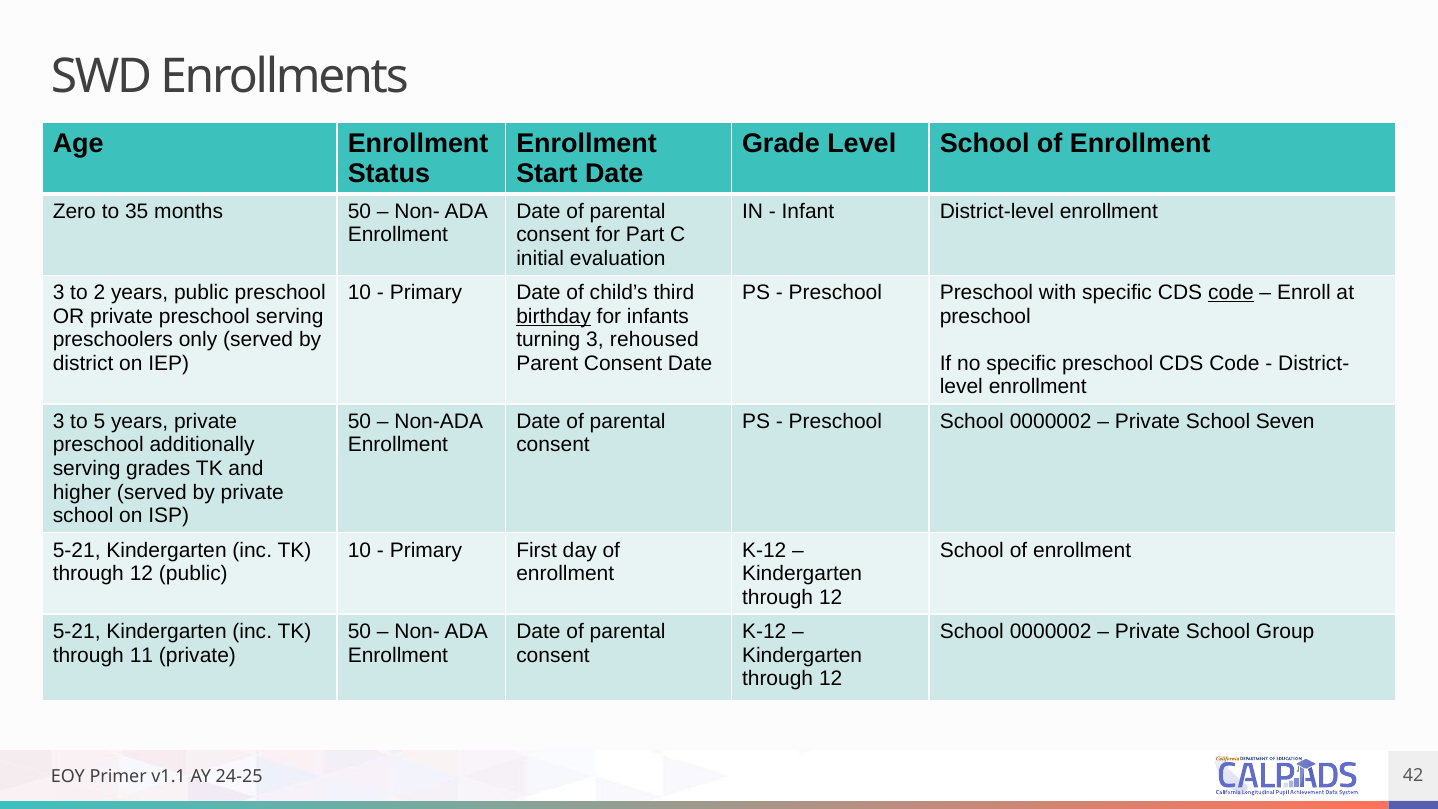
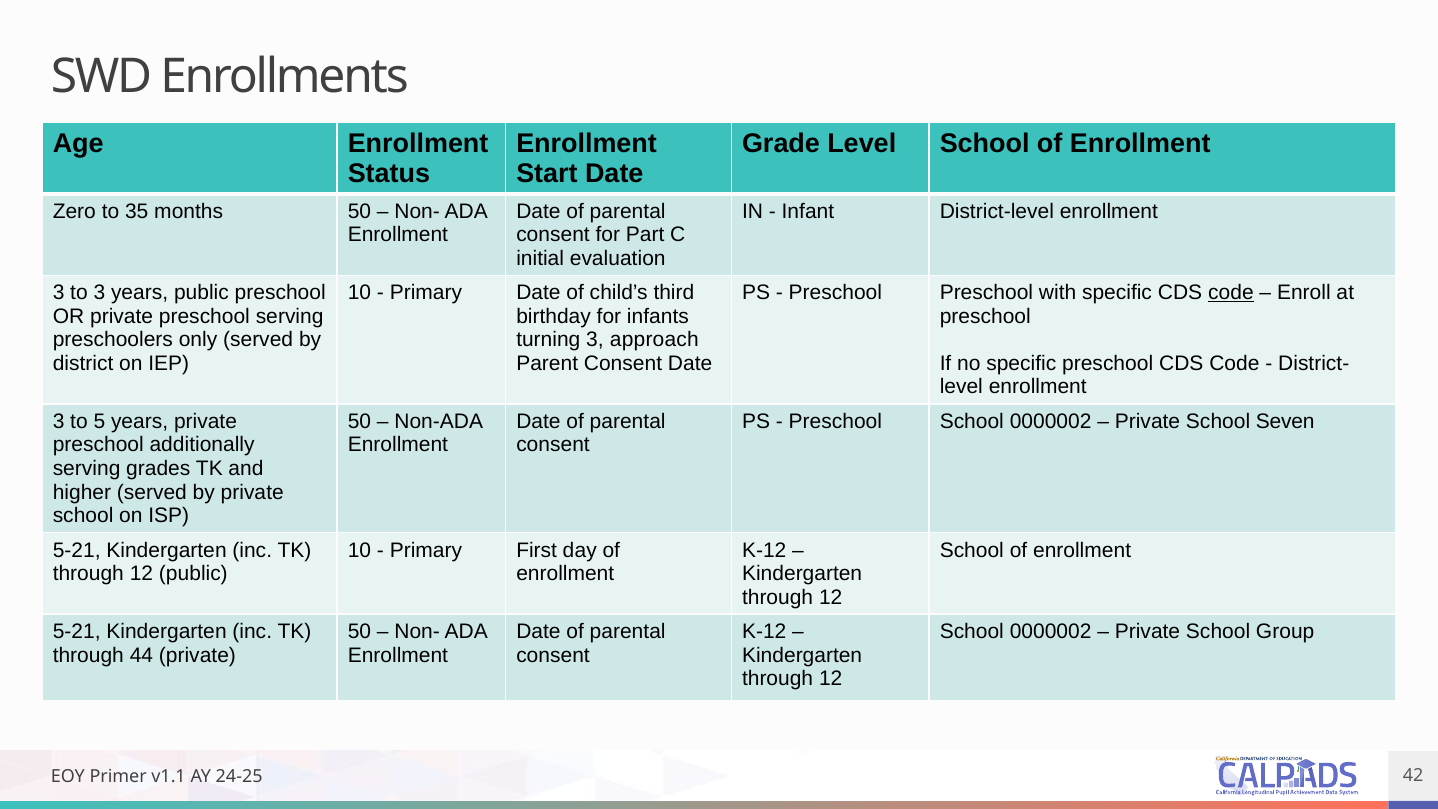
to 2: 2 -> 3
birthday underline: present -> none
rehoused: rehoused -> approach
11: 11 -> 44
